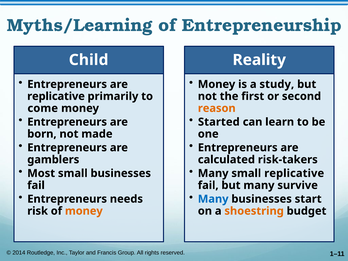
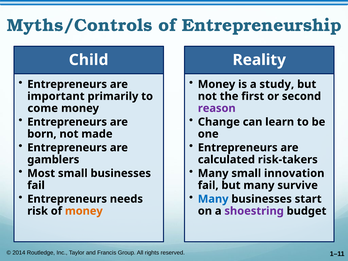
Myths/Learning: Myths/Learning -> Myths/Controls
replicative at (56, 96): replicative -> important
reason colour: orange -> purple
Started: Started -> Change
small replicative: replicative -> innovation
shoestring colour: orange -> purple
